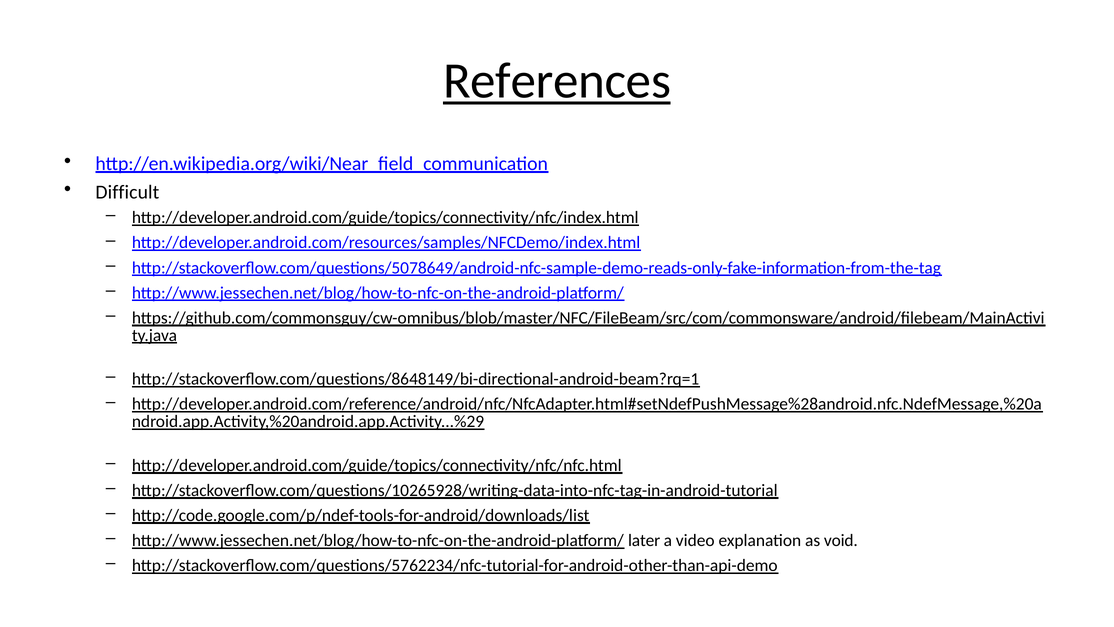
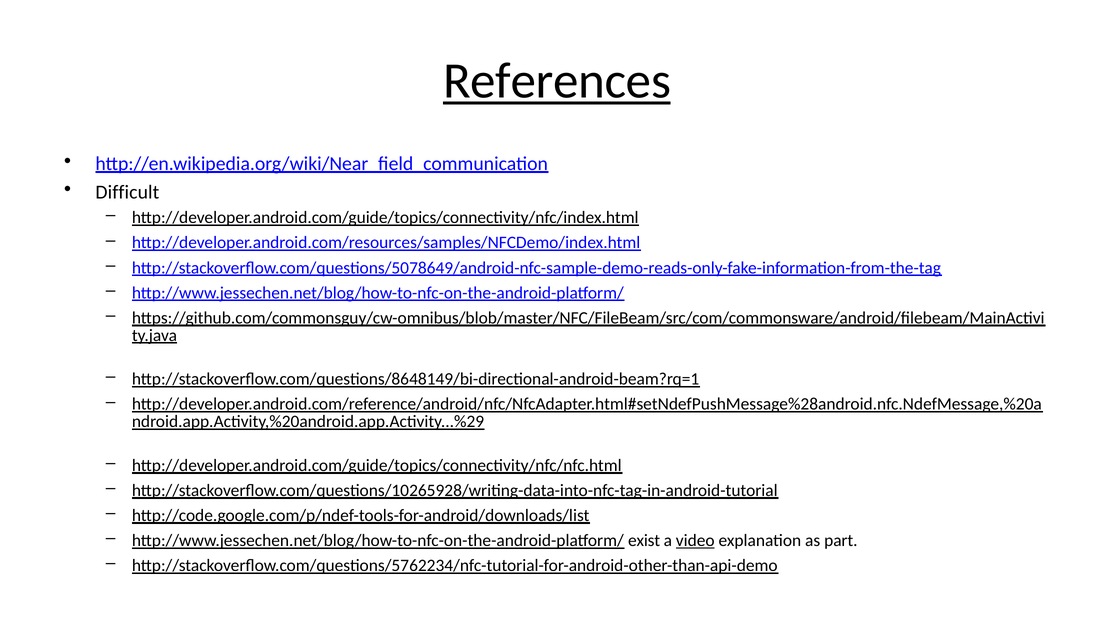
later: later -> exist
video underline: none -> present
void: void -> part
